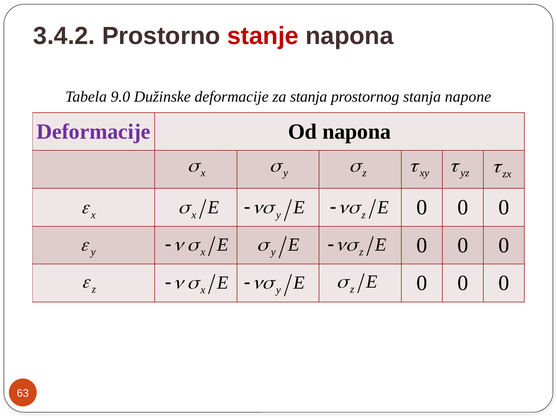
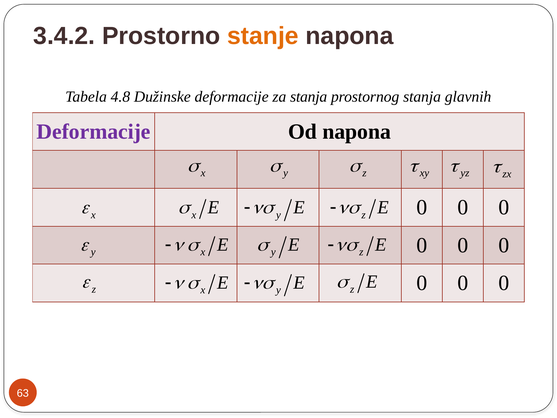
stanje colour: red -> orange
9.0: 9.0 -> 4.8
napone: napone -> glavnih
